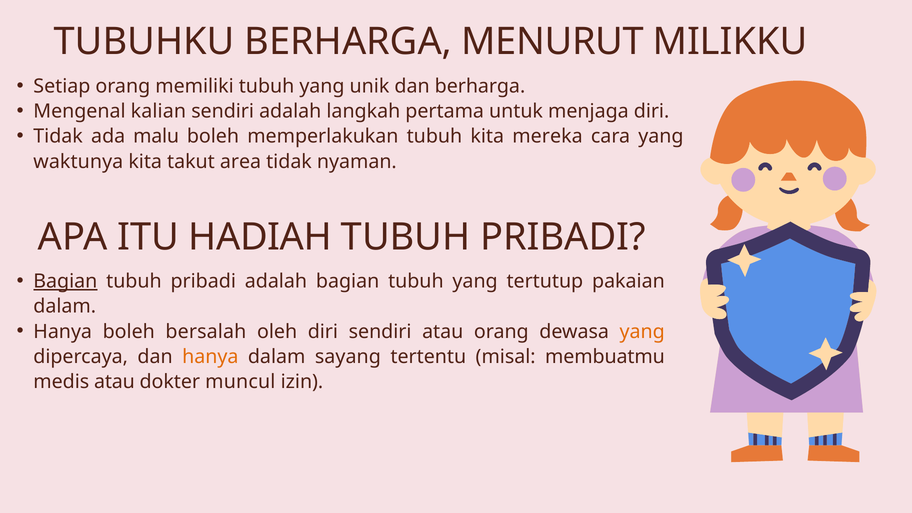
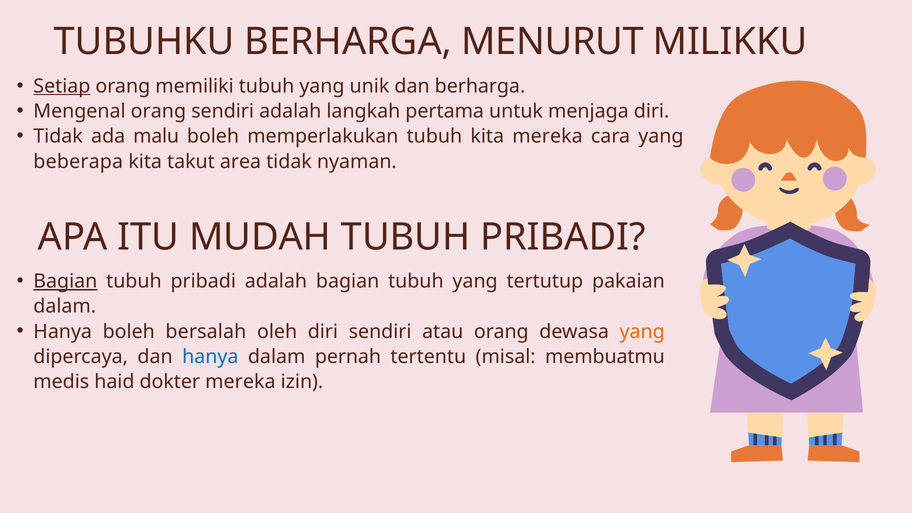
Setiap underline: none -> present
Mengenal kalian: kalian -> orang
waktunya: waktunya -> beberapa
HADIAH: HADIAH -> MUDAH
hanya at (210, 357) colour: orange -> blue
sayang: sayang -> pernah
medis atau: atau -> haid
dokter muncul: muncul -> mereka
